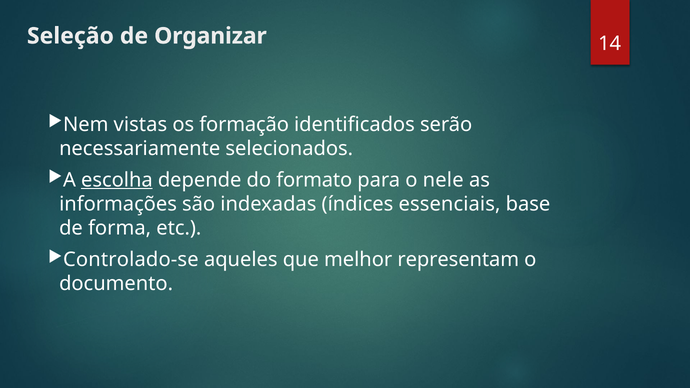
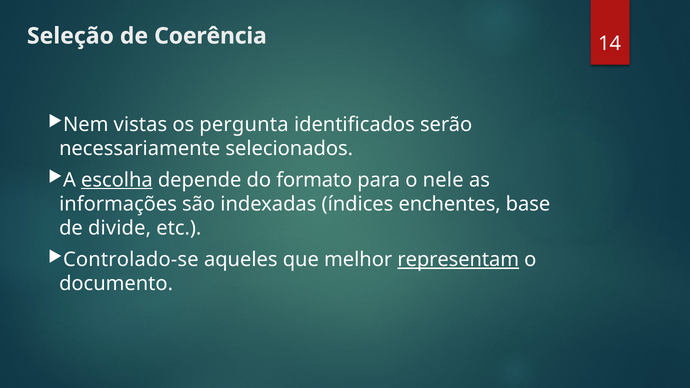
Organizar: Organizar -> Coerência
formação: formação -> pergunta
essenciais: essenciais -> enchentes
forma: forma -> divide
representam underline: none -> present
